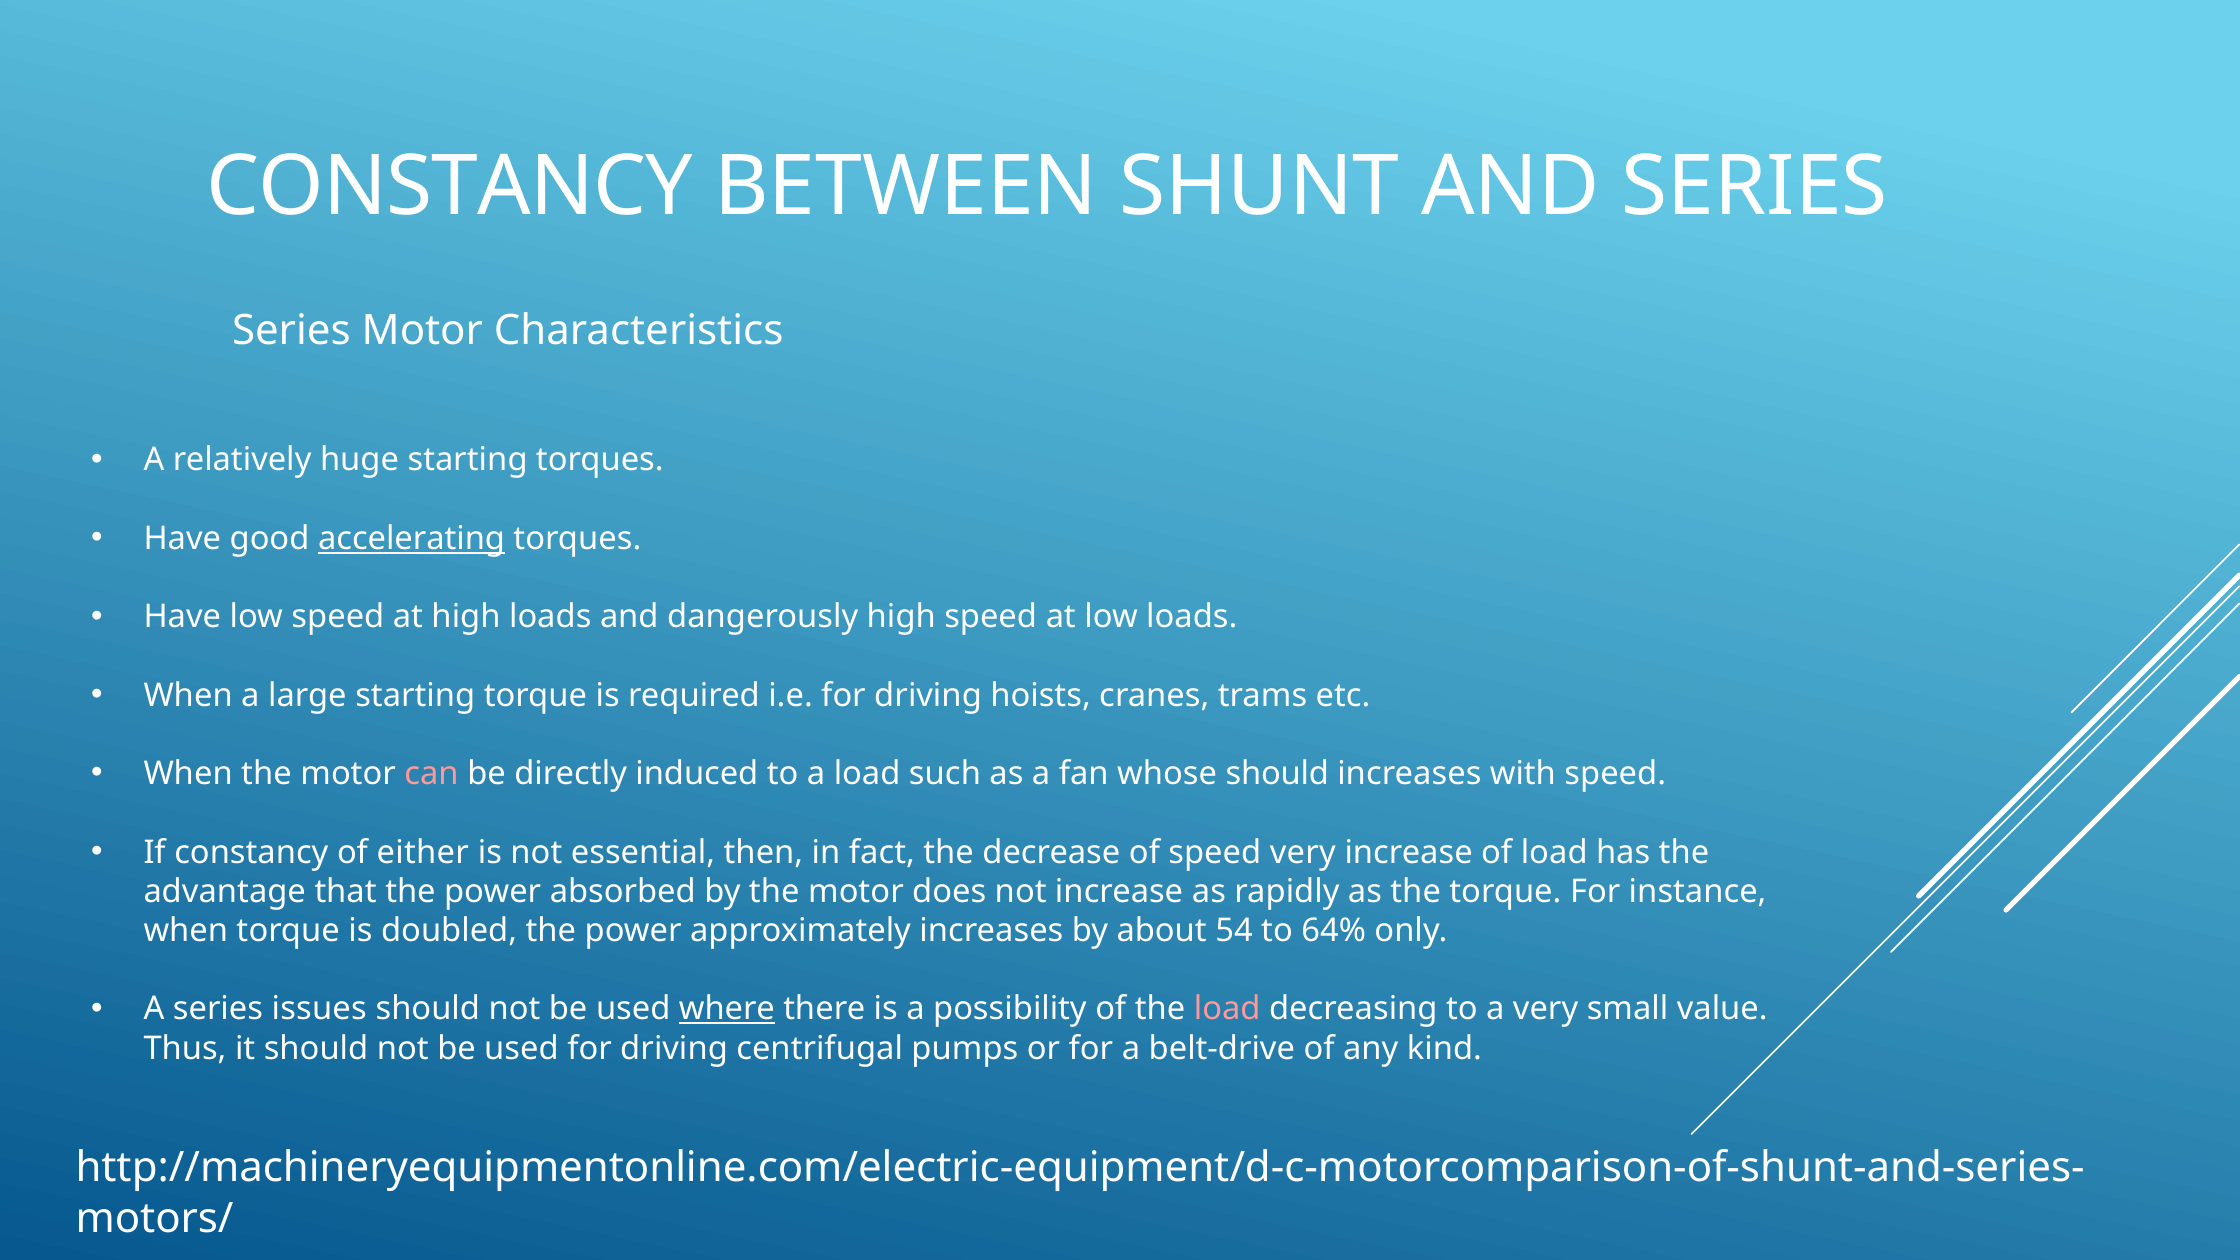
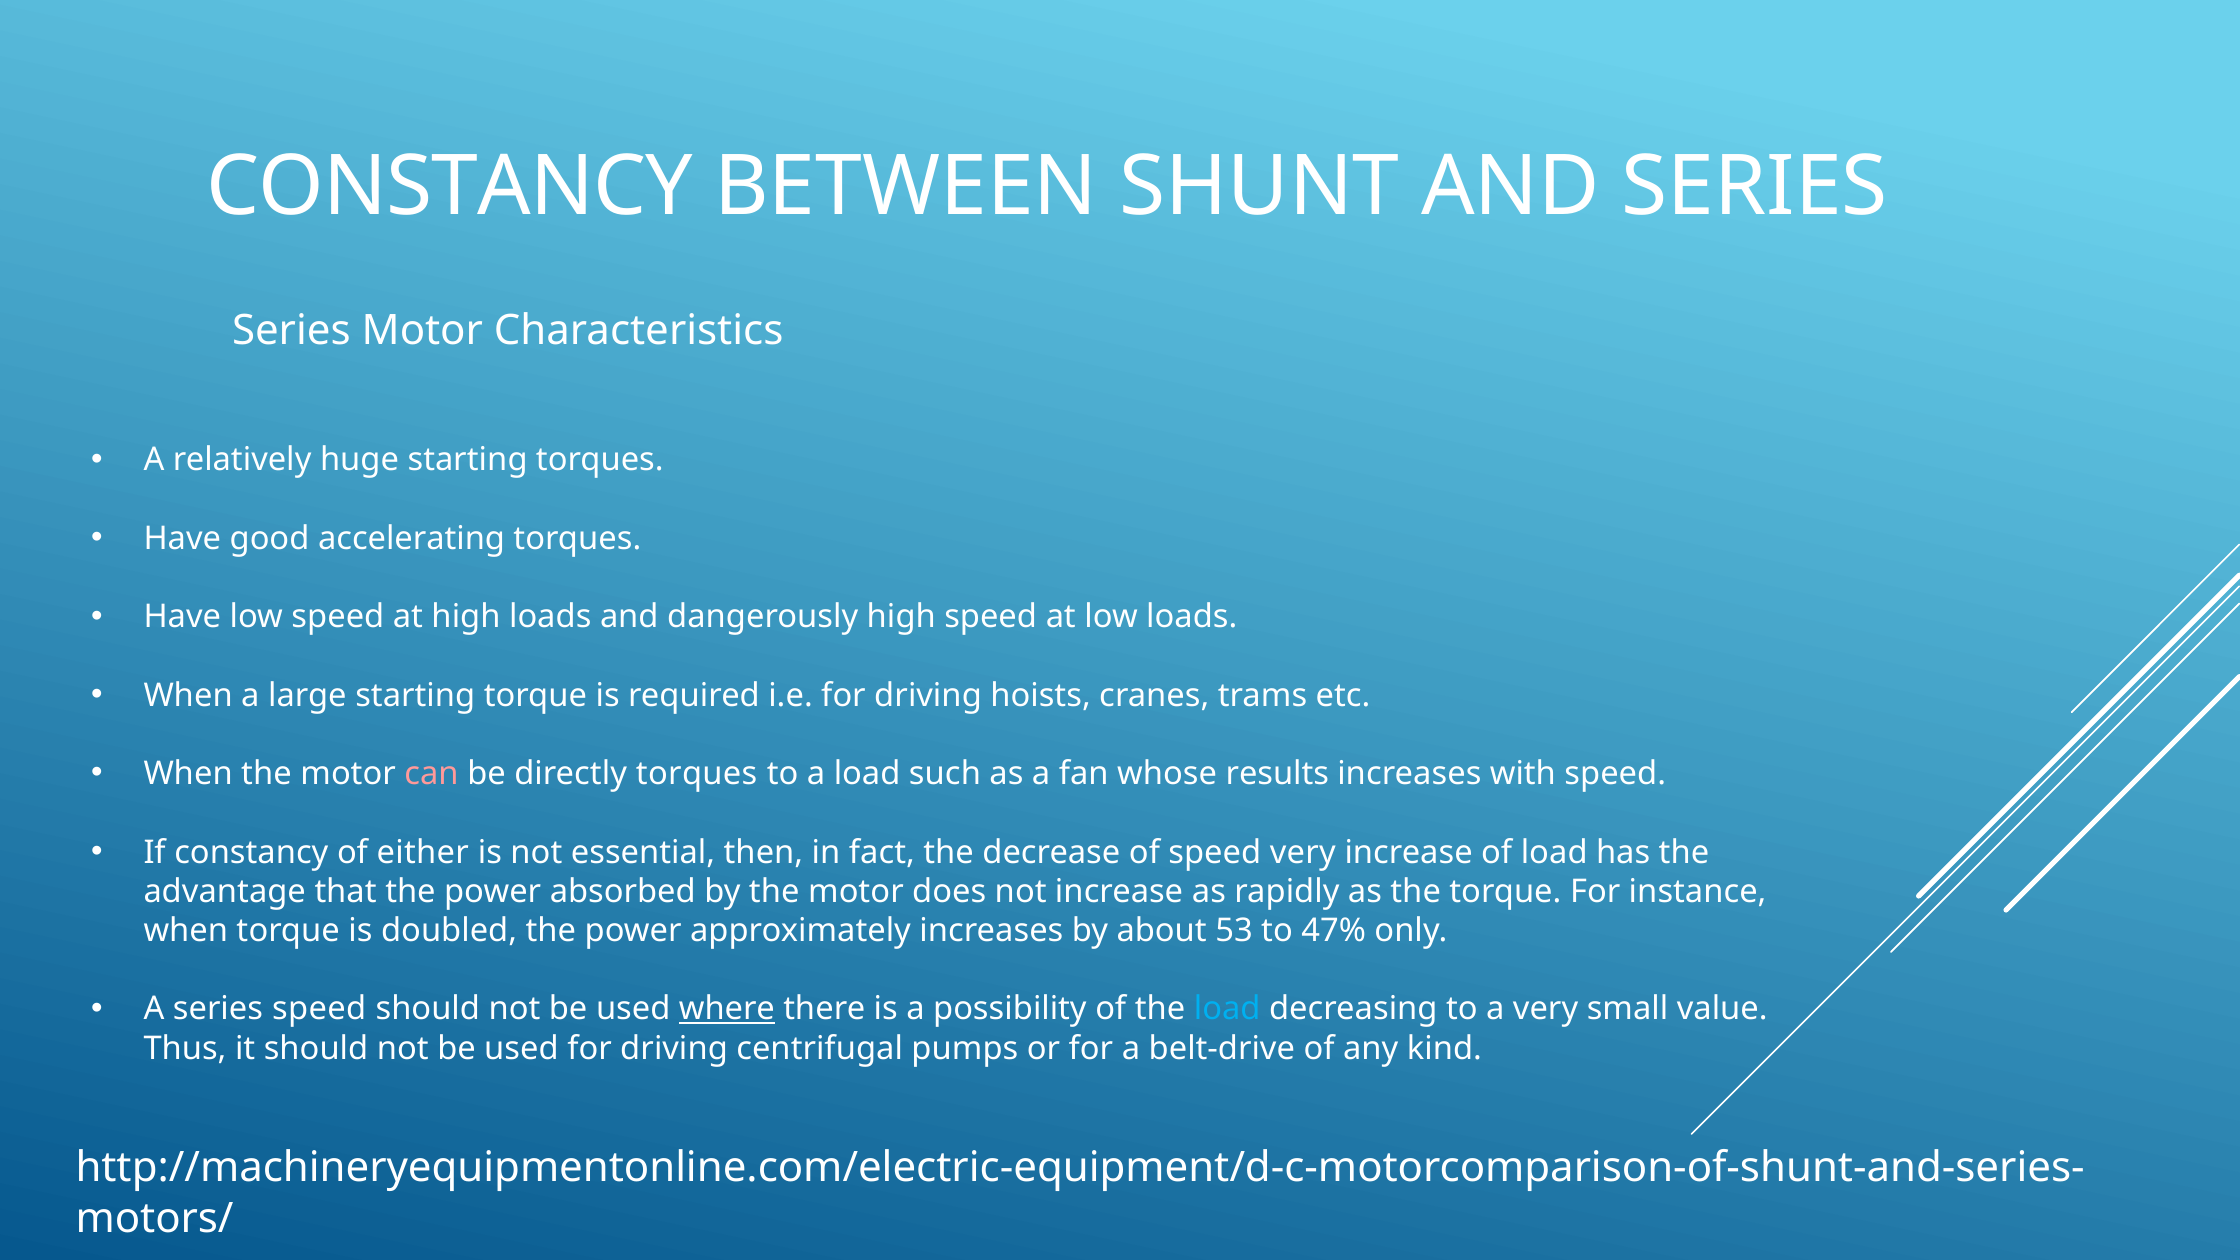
accelerating underline: present -> none
directly induced: induced -> torques
whose should: should -> results
54: 54 -> 53
64%: 64% -> 47%
series issues: issues -> speed
load at (1227, 1009) colour: pink -> light blue
